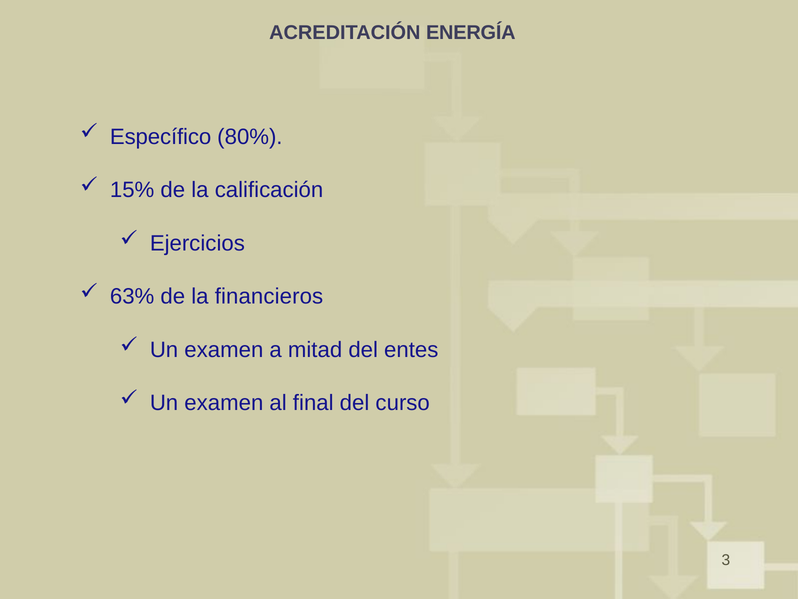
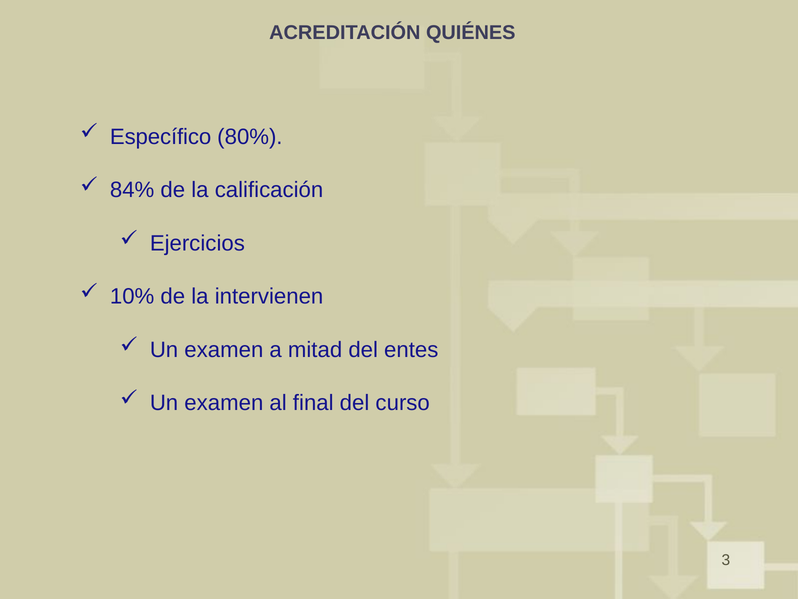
ENERGÍA: ENERGÍA -> QUIÉNES
15%: 15% -> 84%
63%: 63% -> 10%
financieros: financieros -> intervienen
